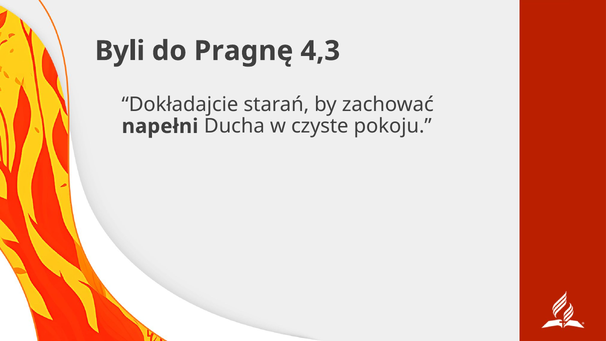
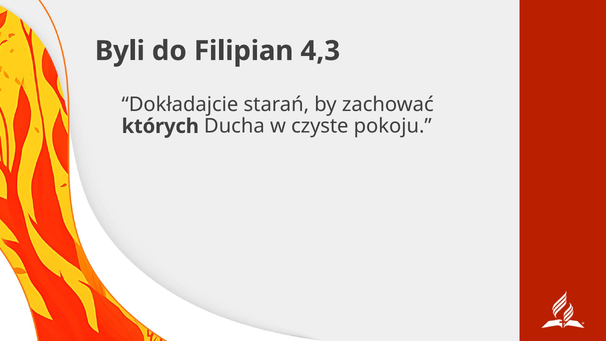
Pragnę: Pragnę -> Filipian
napełni: napełni -> których
